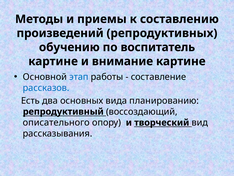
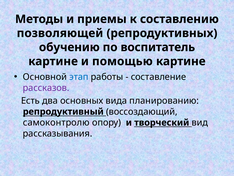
произведений: произведений -> позволяющей
внимание: внимание -> помощью
рассказов colour: blue -> purple
описательного: описательного -> самоконтролю
